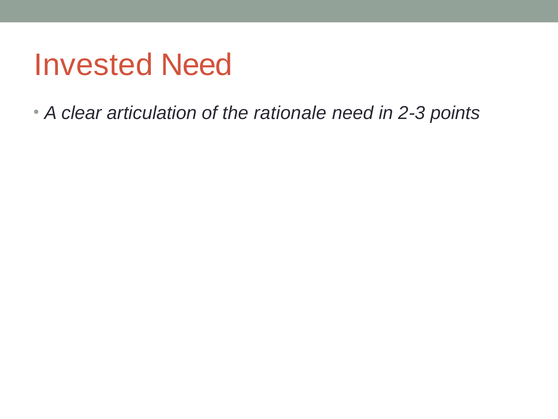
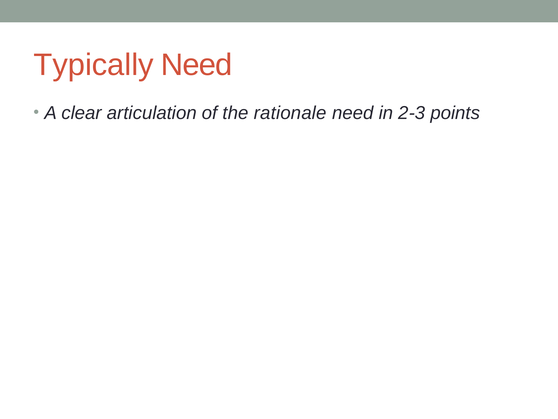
Invested: Invested -> Typically
